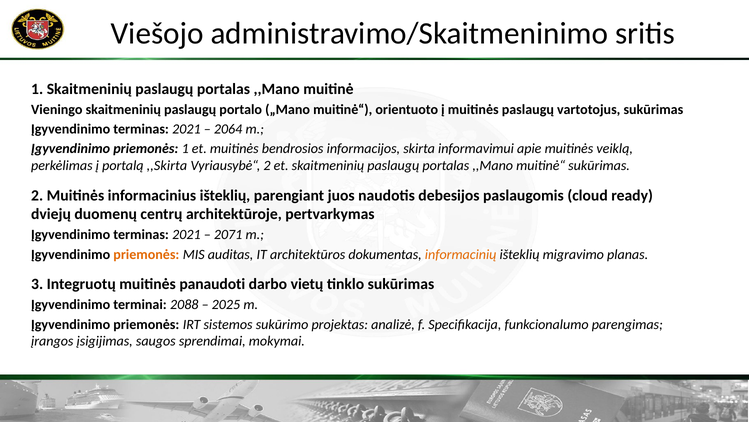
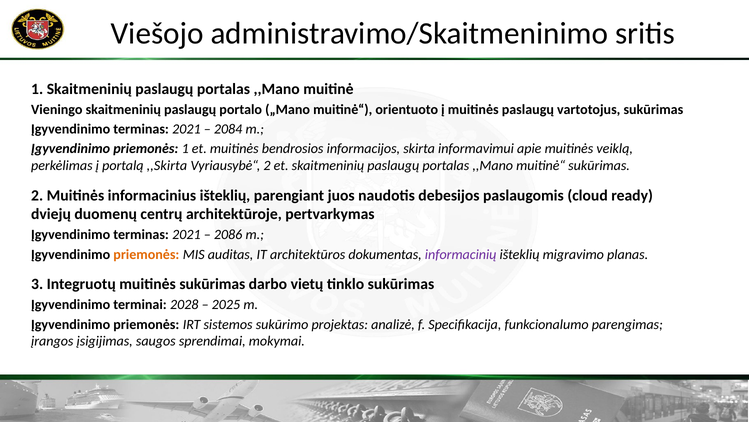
2064: 2064 -> 2084
2071: 2071 -> 2086
informacinių colour: orange -> purple
muitinės panaudoti: panaudoti -> sukūrimas
2088: 2088 -> 2028
